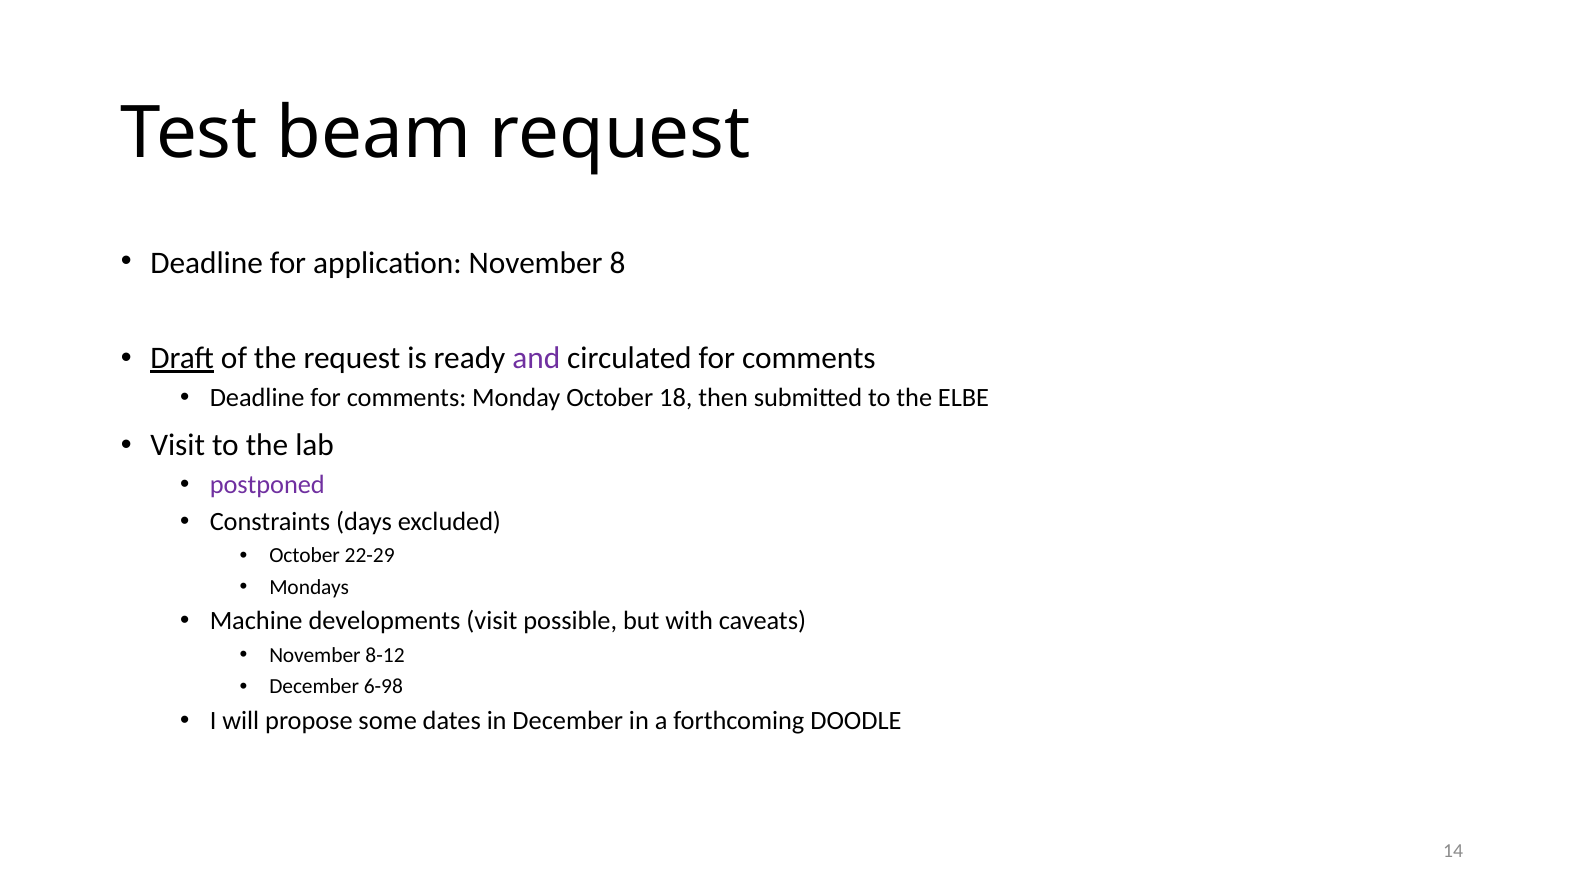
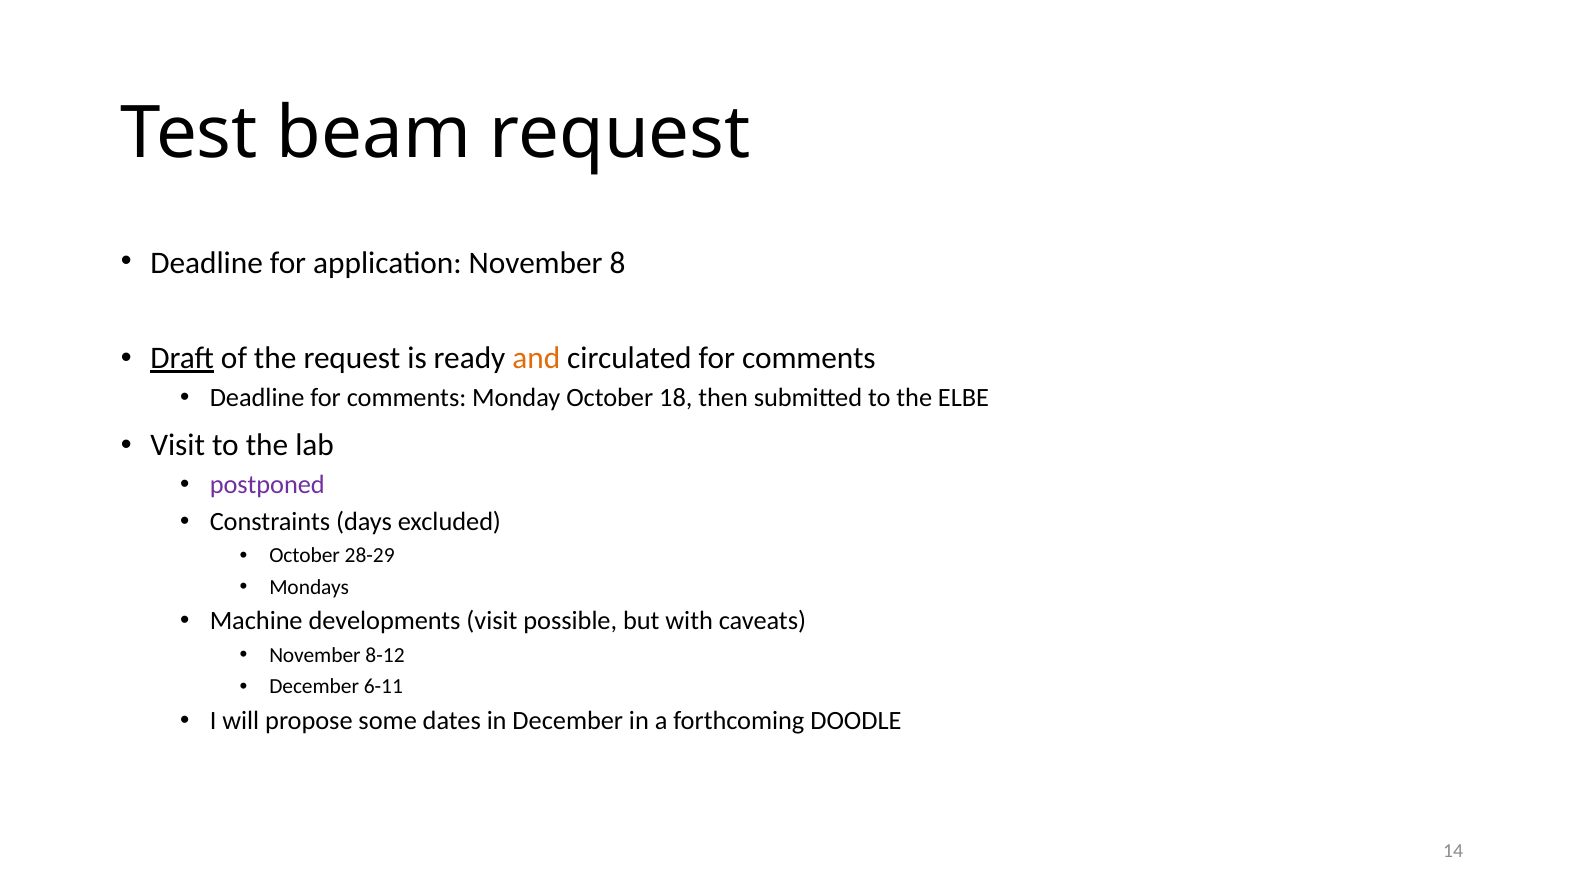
and colour: purple -> orange
22-29: 22-29 -> 28-29
6-98: 6-98 -> 6-11
